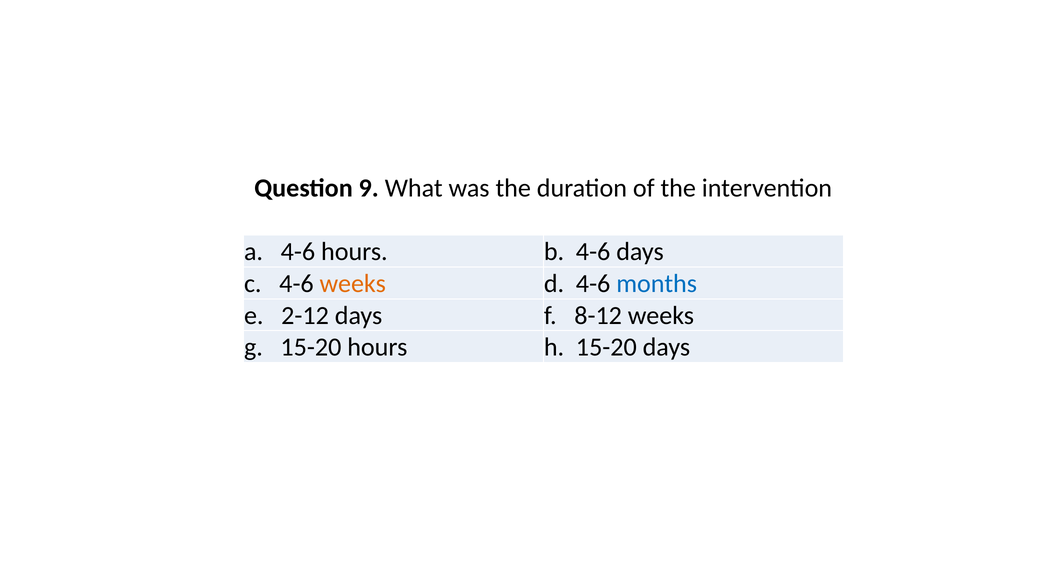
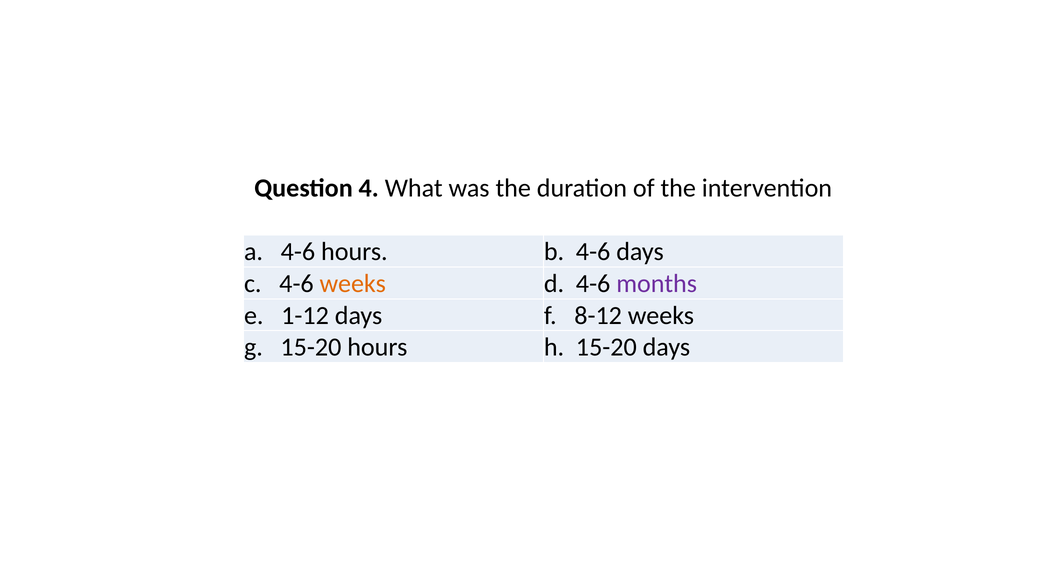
9: 9 -> 4
months colour: blue -> purple
2-12: 2-12 -> 1-12
